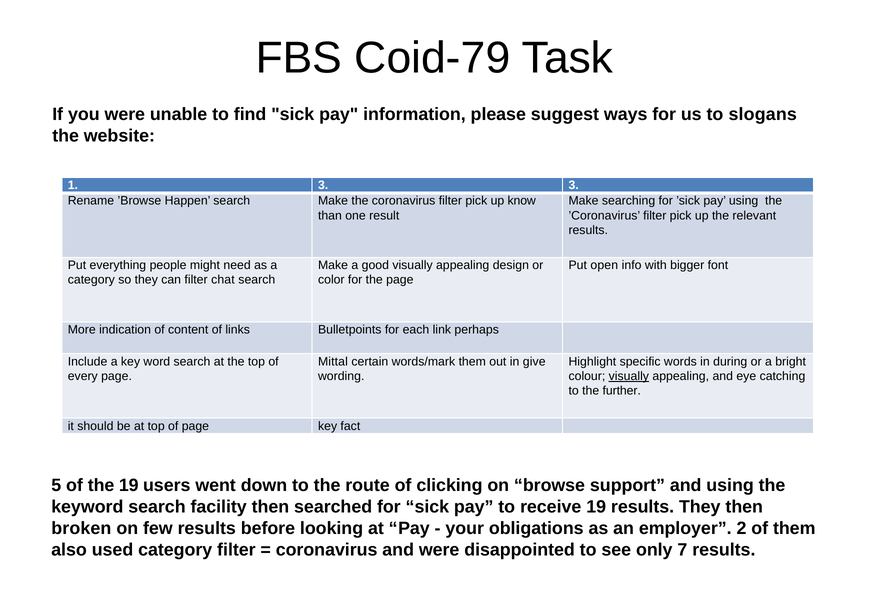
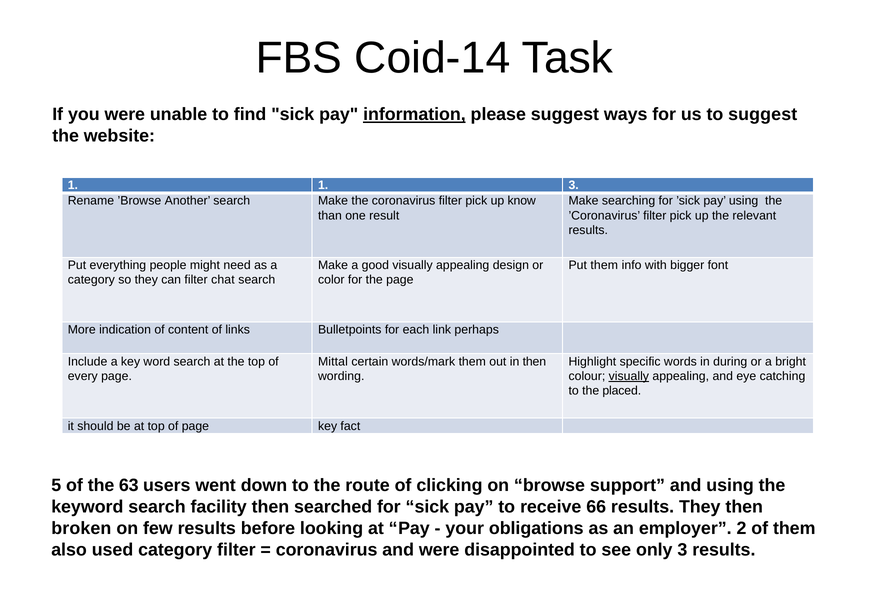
Coid-79: Coid-79 -> Coid-14
information underline: none -> present
to slogans: slogans -> suggest
1 3: 3 -> 1
Happen: Happen -> Another
Put open: open -> them
in give: give -> then
further: further -> placed
the 19: 19 -> 63
receive 19: 19 -> 66
only 7: 7 -> 3
